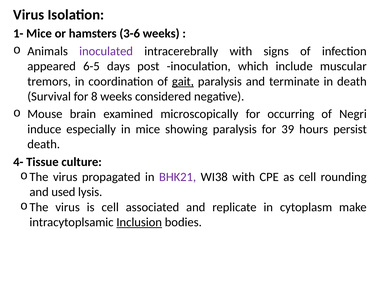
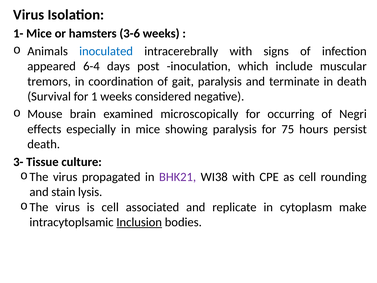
inoculated colour: purple -> blue
6-5: 6-5 -> 6-4
gait underline: present -> none
8: 8 -> 1
induce: induce -> effects
39: 39 -> 75
4-: 4- -> 3-
used: used -> stain
